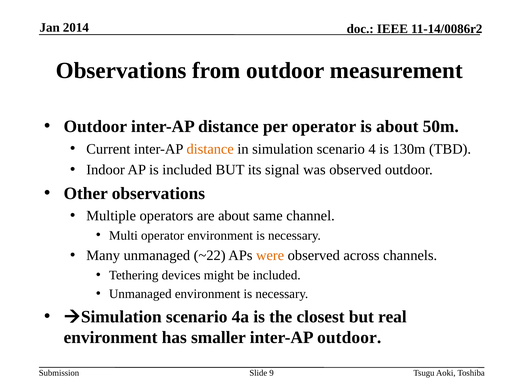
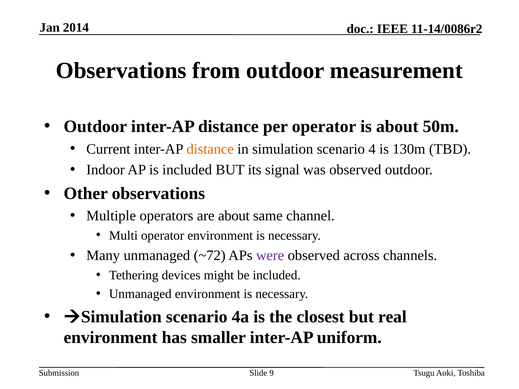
~22: ~22 -> ~72
were colour: orange -> purple
inter-AP outdoor: outdoor -> uniform
